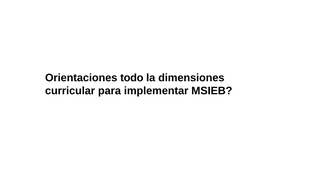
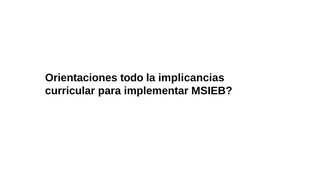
dimensiones: dimensiones -> implicancias
